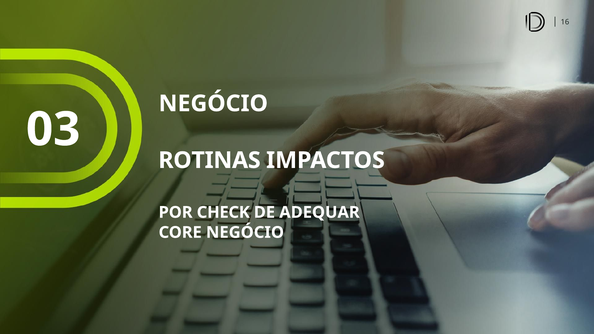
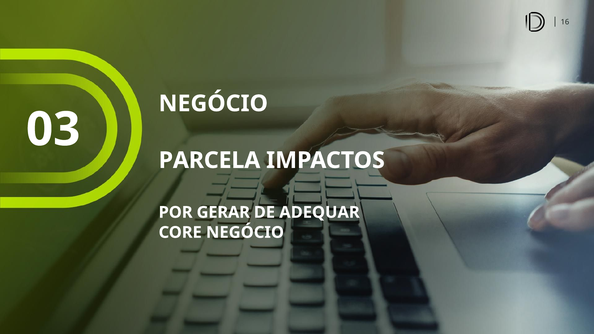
ROTINAS: ROTINAS -> PARCELA
CHECK: CHECK -> GERAR
